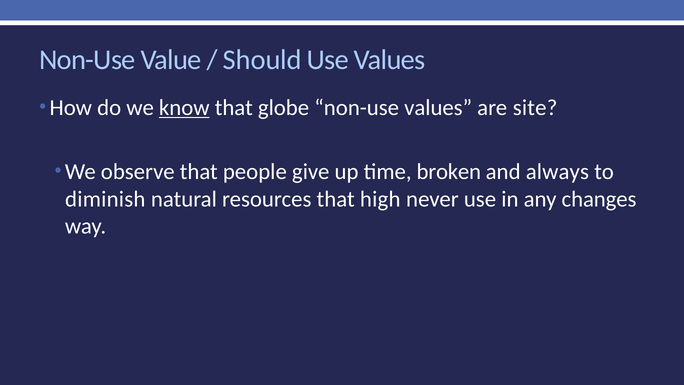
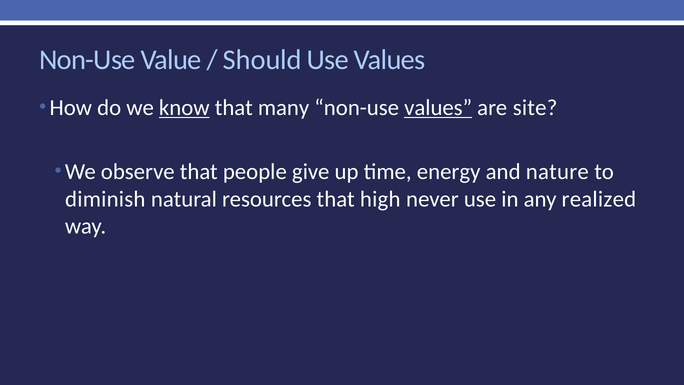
globe: globe -> many
values at (438, 108) underline: none -> present
broken: broken -> energy
always: always -> nature
changes: changes -> realized
